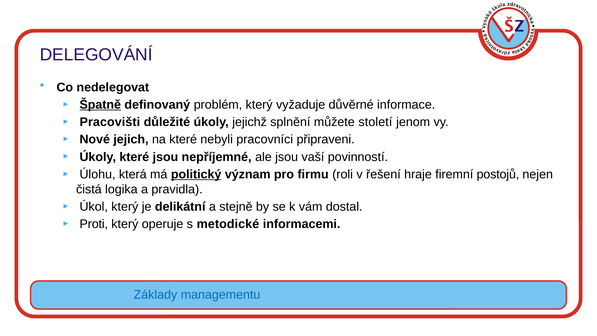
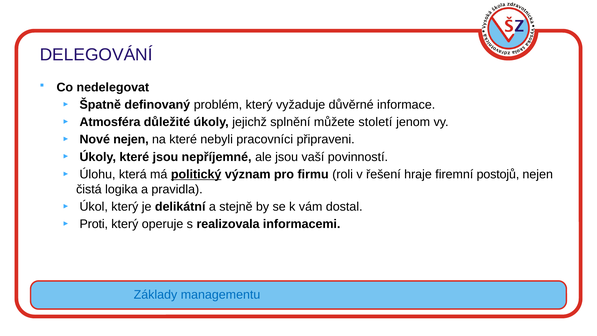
Špatně underline: present -> none
Pracovišti: Pracovišti -> Atmosféra
Nové jejich: jejich -> nejen
metodické: metodické -> realizovala
